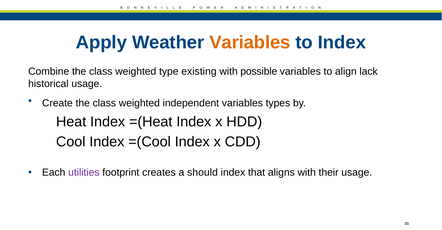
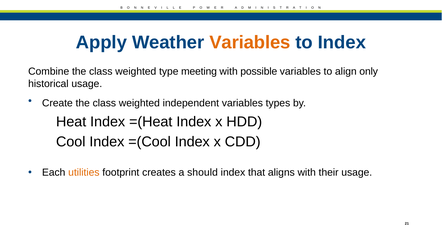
existing: existing -> meeting
lack: lack -> only
utilities colour: purple -> orange
